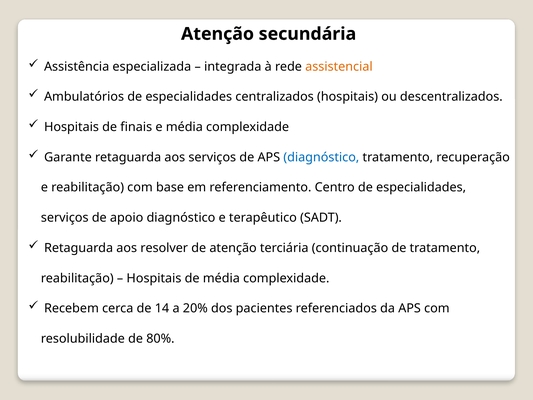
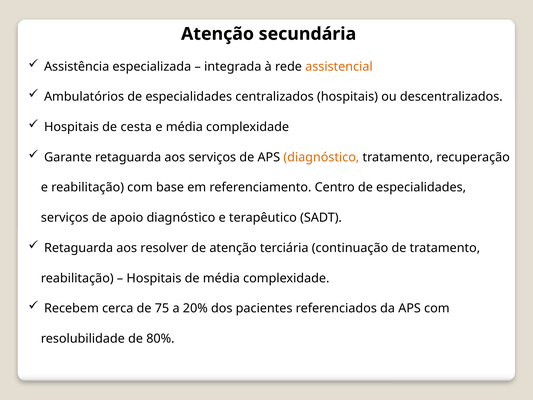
finais: finais -> cesta
diagnóstico at (321, 157) colour: blue -> orange
14: 14 -> 75
